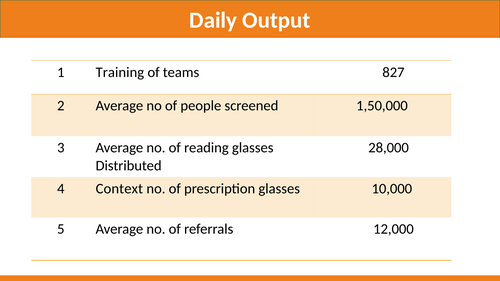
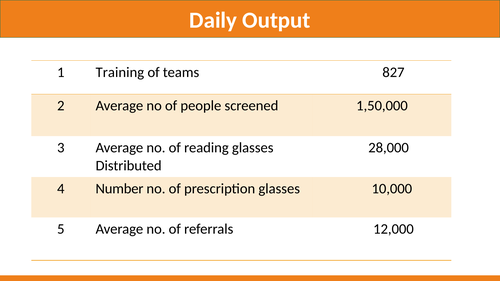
Context: Context -> Number
